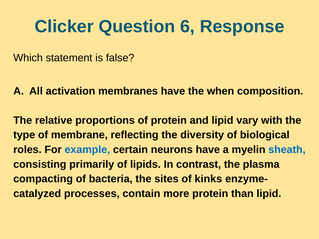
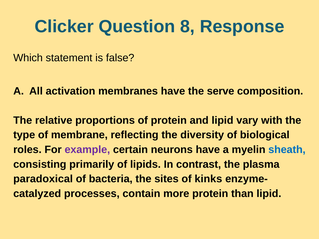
6: 6 -> 8
when: when -> serve
example colour: blue -> purple
compacting: compacting -> paradoxical
